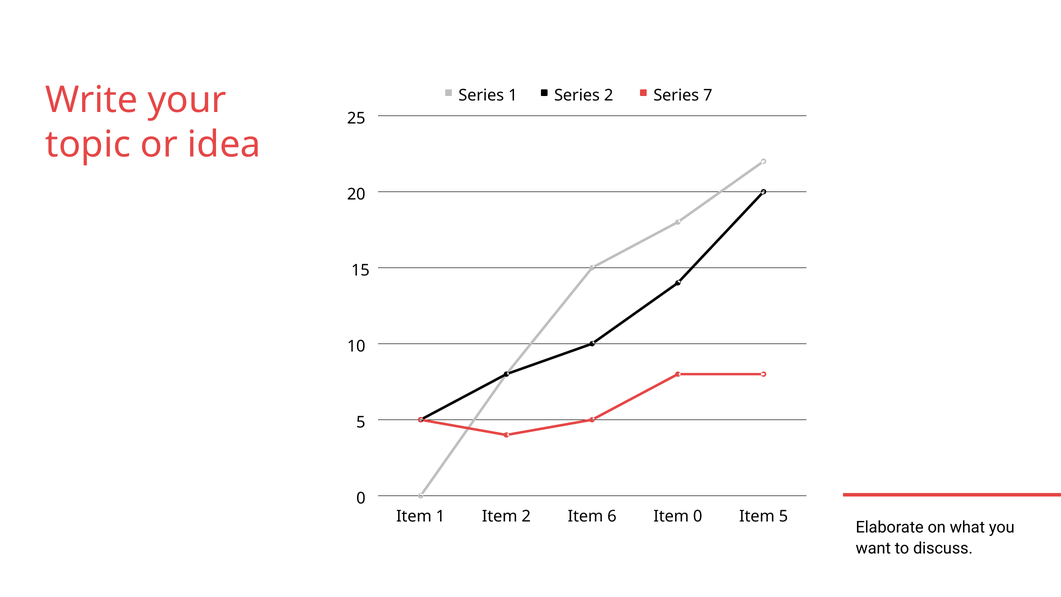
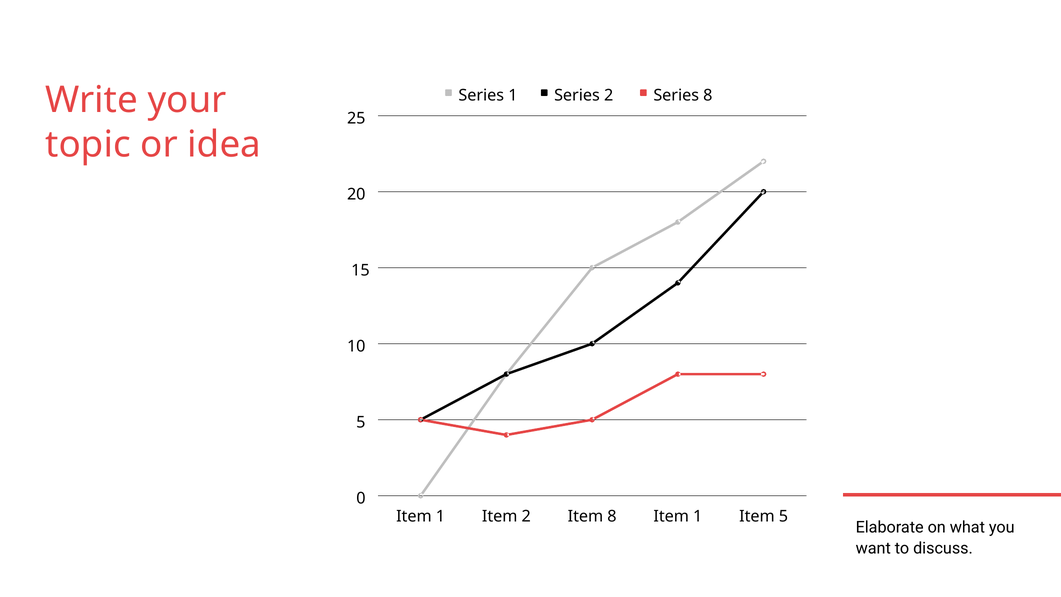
Series 7: 7 -> 8
Item 6: 6 -> 8
0 at (698, 516): 0 -> 1
